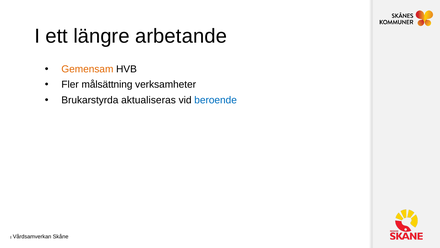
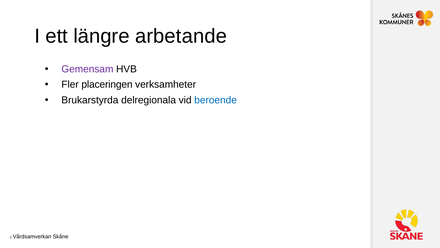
Gemensam colour: orange -> purple
målsättning: målsättning -> placeringen
aktualiseras: aktualiseras -> delregionala
